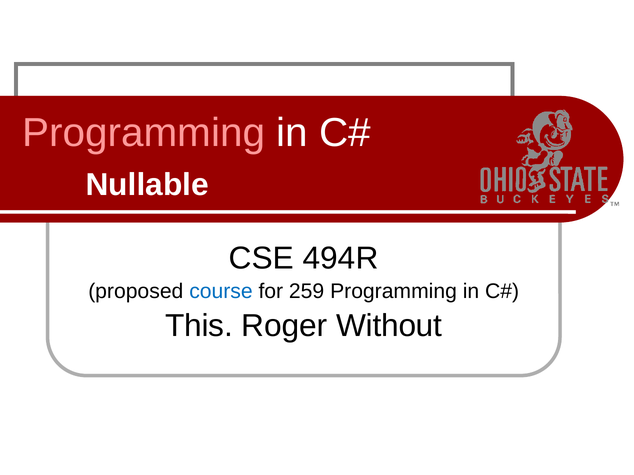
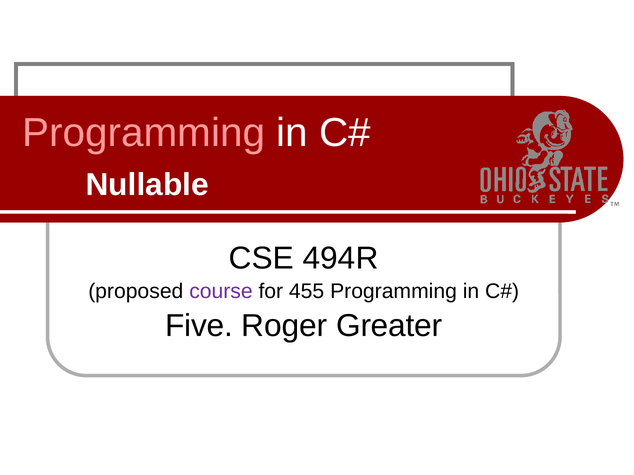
course colour: blue -> purple
259: 259 -> 455
This: This -> Five
Without: Without -> Greater
